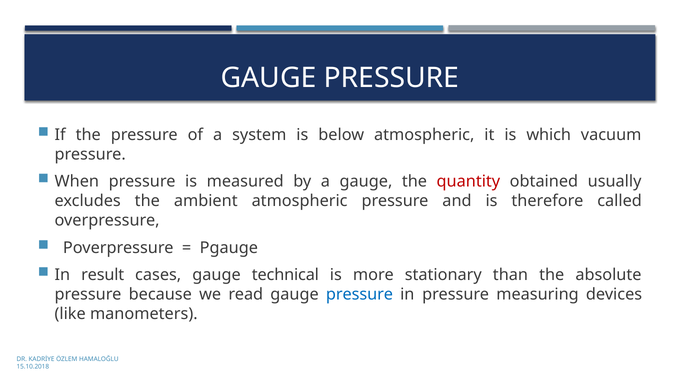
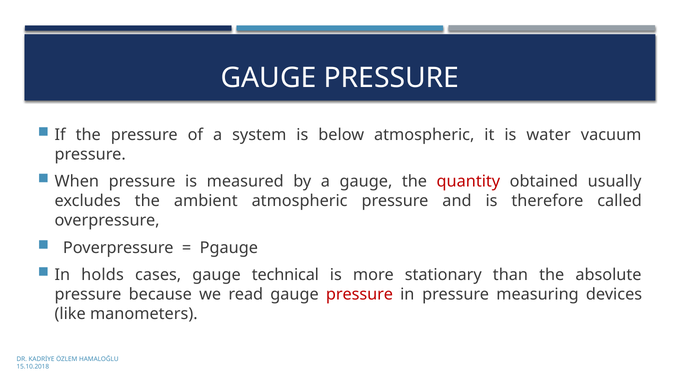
which: which -> water
result: result -> holds
pressure at (359, 295) colour: blue -> red
